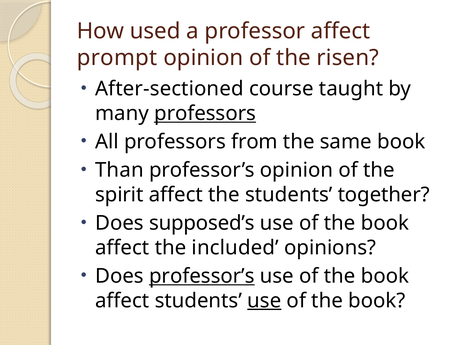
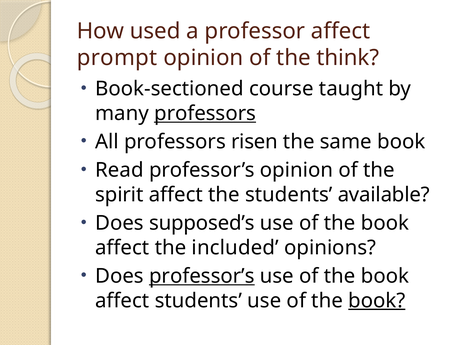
risen: risen -> think
After-sectioned: After-sectioned -> Book-sectioned
from: from -> risen
Than: Than -> Read
together: together -> available
use at (264, 301) underline: present -> none
book at (377, 301) underline: none -> present
